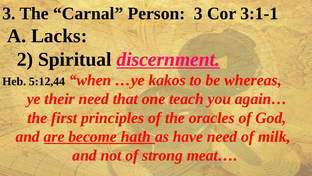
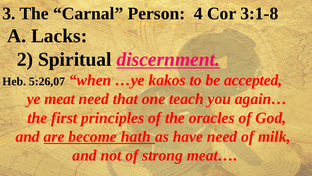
Person 3: 3 -> 4
3:1-1: 3:1-1 -> 3:1-8
5:12,44: 5:12,44 -> 5:26,07
whereas: whereas -> accepted
their: their -> meat
